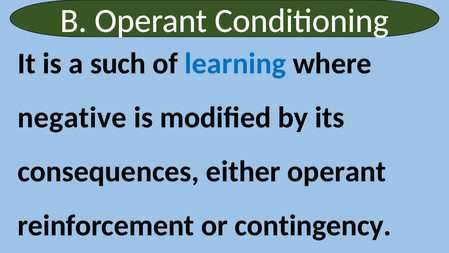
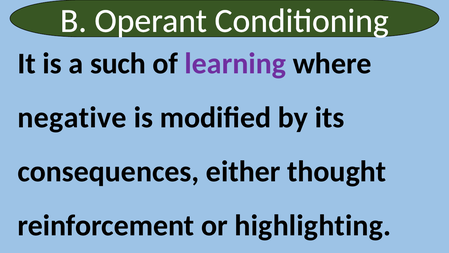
learning colour: blue -> purple
either operant: operant -> thought
contingency: contingency -> highlighting
